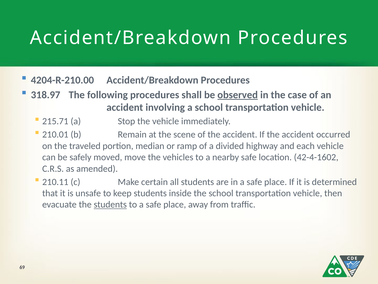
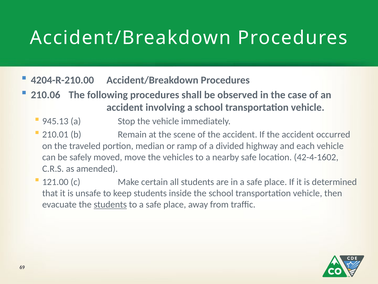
318.97: 318.97 -> 210.06
observed underline: present -> none
215.71: 215.71 -> 945.13
210.11: 210.11 -> 121.00
